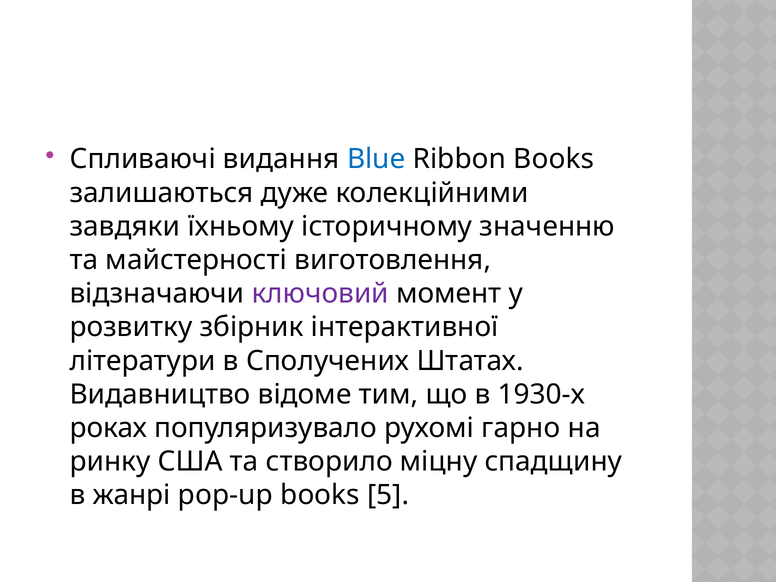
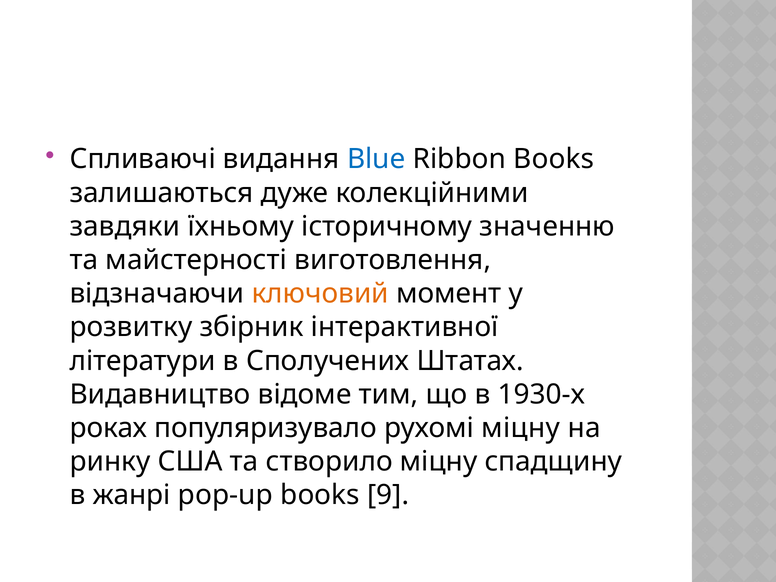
ключовий colour: purple -> orange
рухомі гарно: гарно -> міцну
5: 5 -> 9
